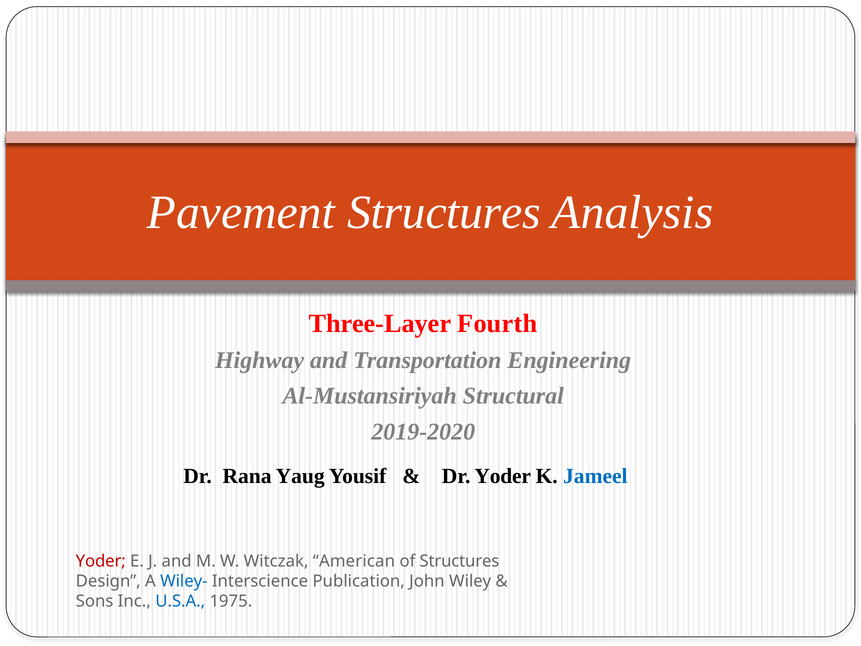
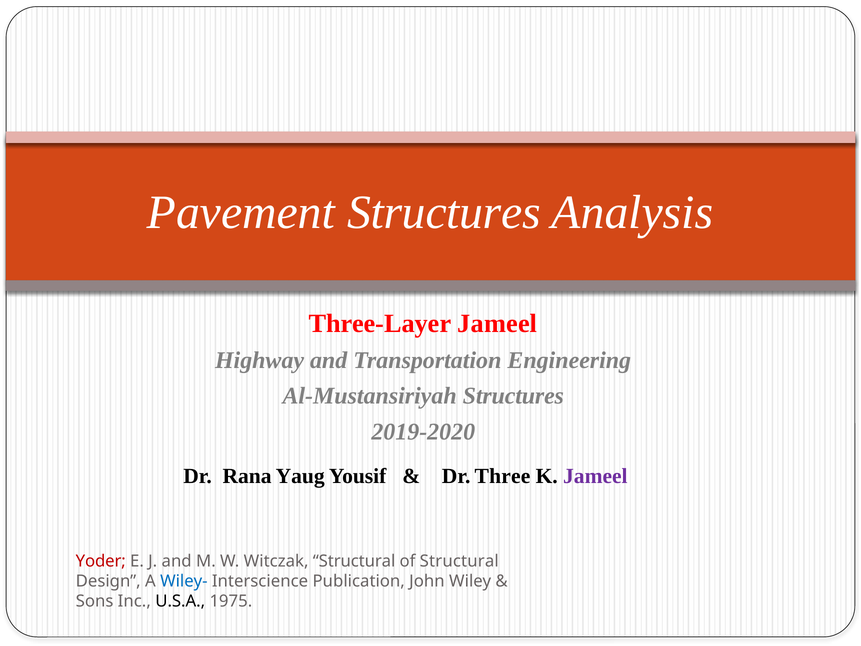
Three-Layer Fourth: Fourth -> Jameel
Al-Mustansiriyah Structural: Structural -> Structures
Dr Yoder: Yoder -> Three
Jameel at (595, 476) colour: blue -> purple
Witczak American: American -> Structural
of Structures: Structures -> Structural
U.S.A colour: blue -> black
